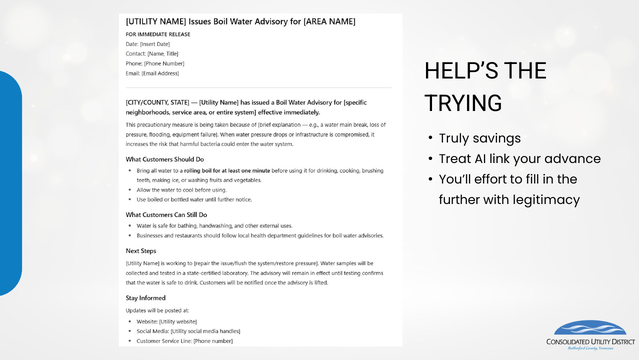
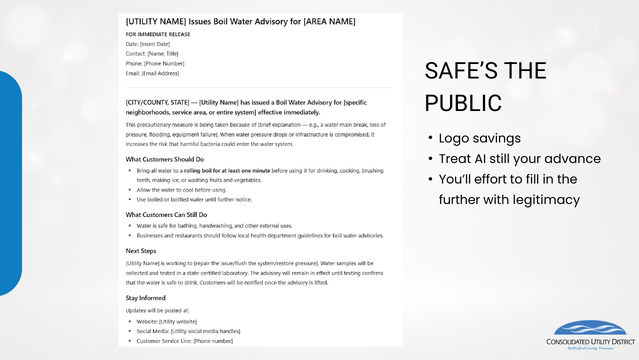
HELP’S: HELP’S -> SAFE’S
TRYING: TRYING -> PUBLIC
Truly: Truly -> Logo
link: link -> still
